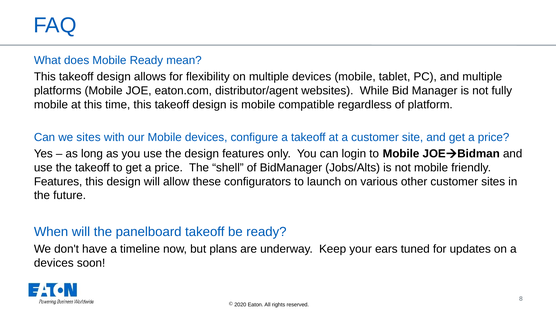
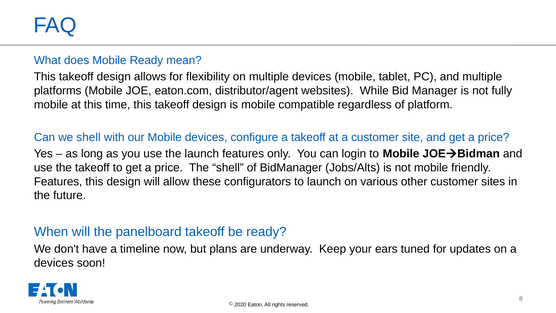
we sites: sites -> shell
the design: design -> launch
